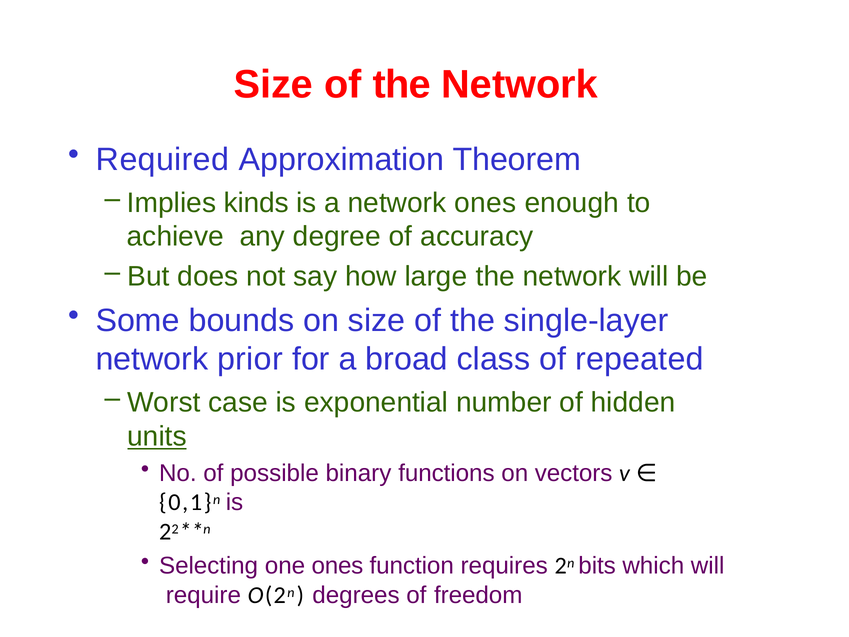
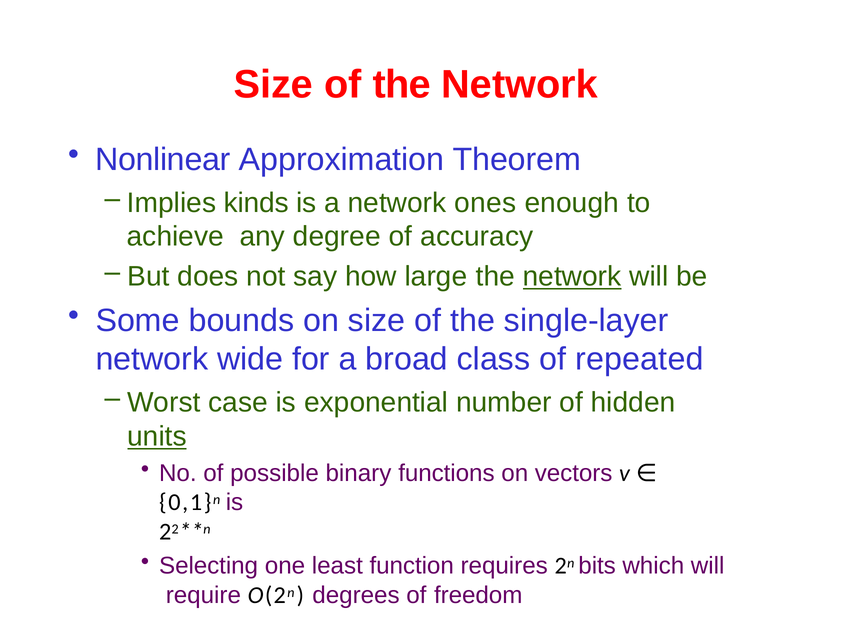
Required: Required -> Nonlinear
network at (572, 277) underline: none -> present
prior: prior -> wide
one ones: ones -> least
